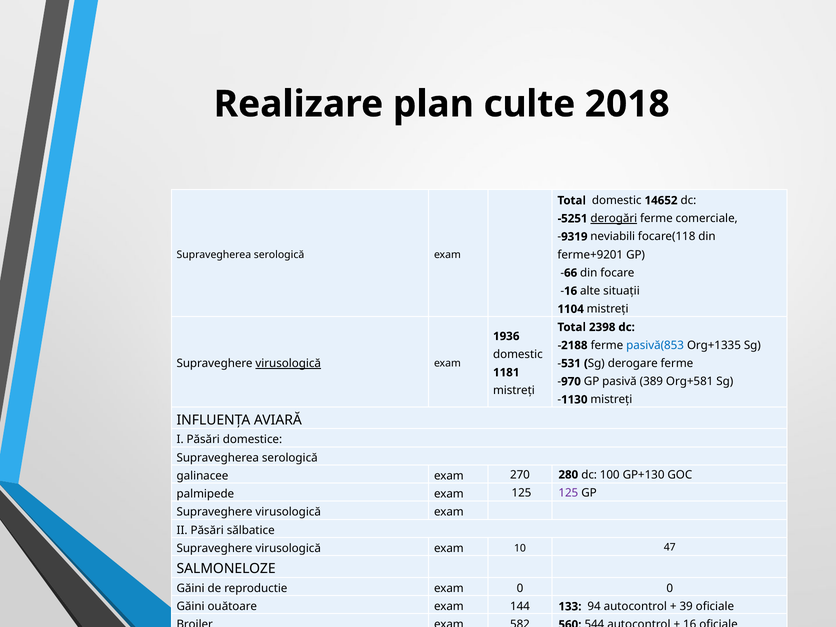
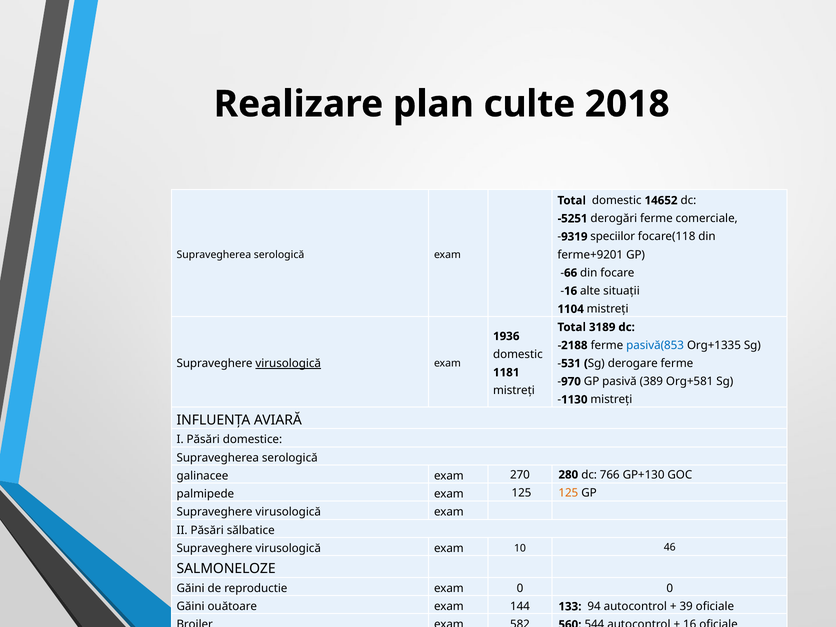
derogări underline: present -> none
neviabili: neviabili -> speciilor
2398: 2398 -> 3189
100: 100 -> 766
125 at (568, 493) colour: purple -> orange
47: 47 -> 46
